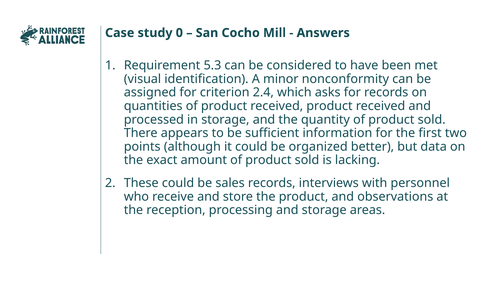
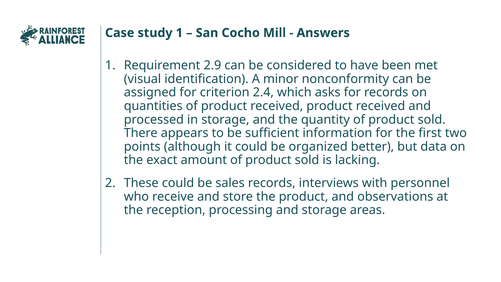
study 0: 0 -> 1
5.3: 5.3 -> 2.9
